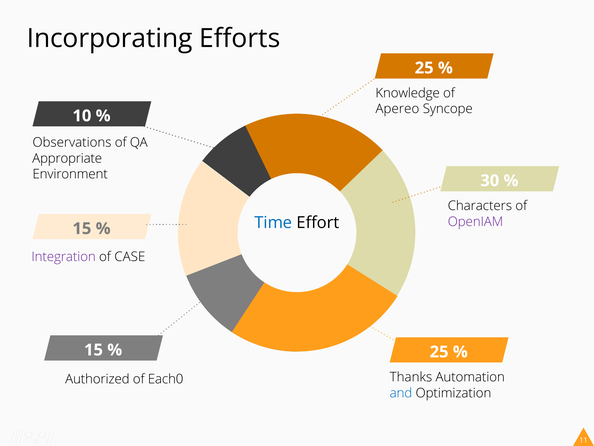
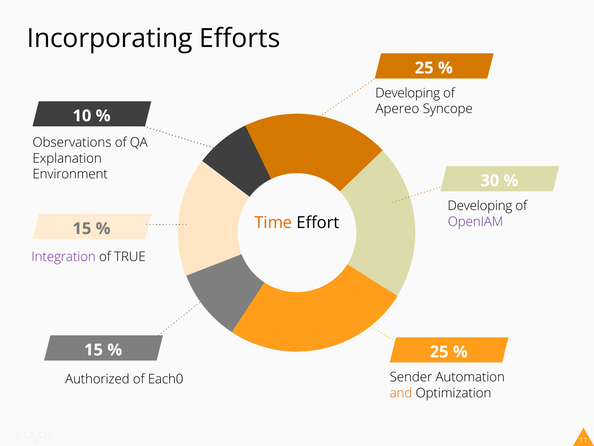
Knowledge at (408, 93): Knowledge -> Developing
Appropriate: Appropriate -> Explanation
Characters at (480, 206): Characters -> Developing
Time colour: blue -> orange
CASE: CASE -> TRUE
Thanks: Thanks -> Sender
and colour: blue -> orange
